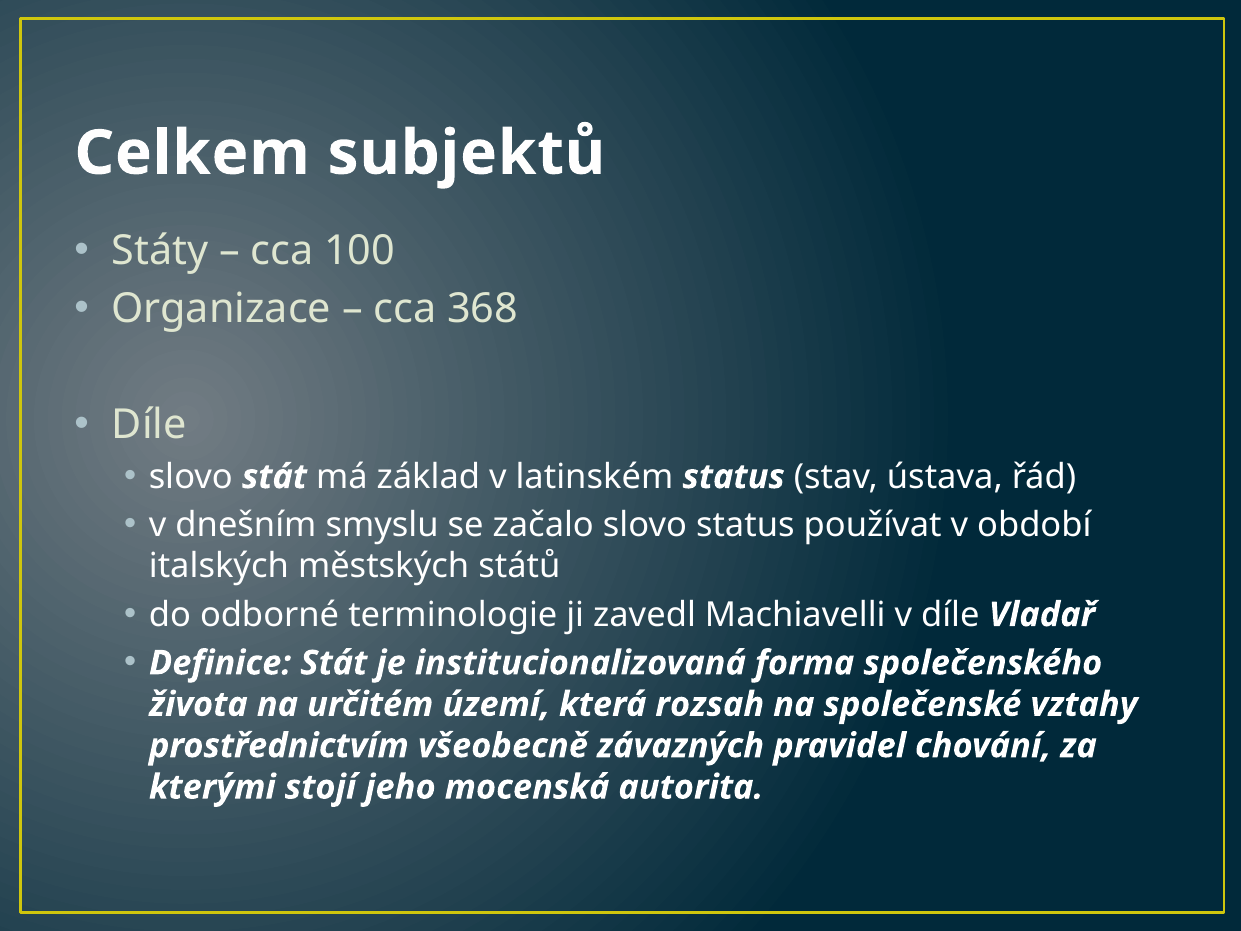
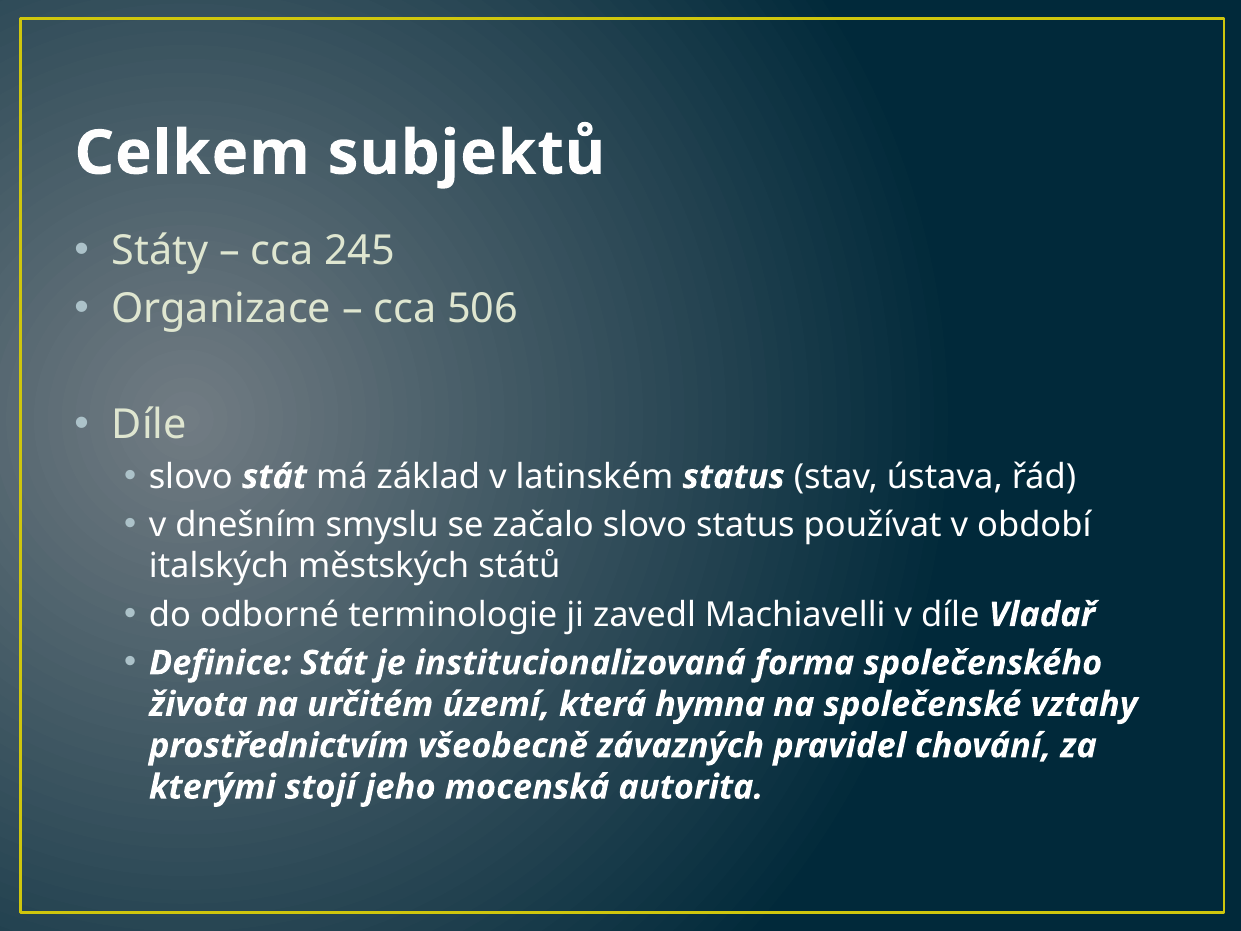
100: 100 -> 245
368: 368 -> 506
rozsah: rozsah -> hymna
